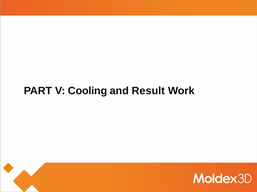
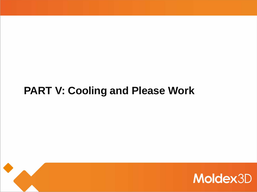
Result: Result -> Please
